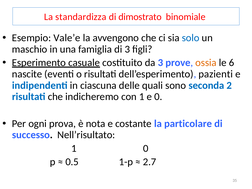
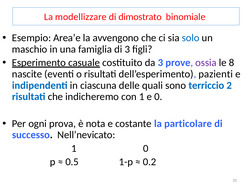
standardizza: standardizza -> modellizzare
Vale’e: Vale’e -> Area’e
ossia colour: orange -> purple
6: 6 -> 8
seconda: seconda -> terriccio
Nell’risultato: Nell’risultato -> Nell’nevicato
2.7: 2.7 -> 0.2
